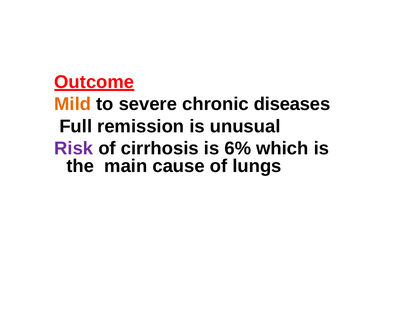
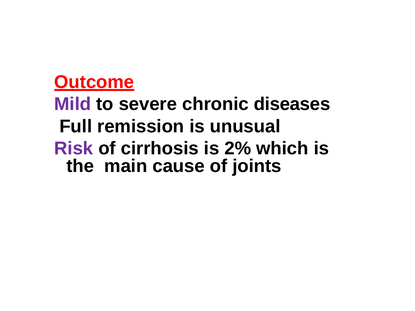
Mild colour: orange -> purple
6%: 6% -> 2%
lungs: lungs -> joints
